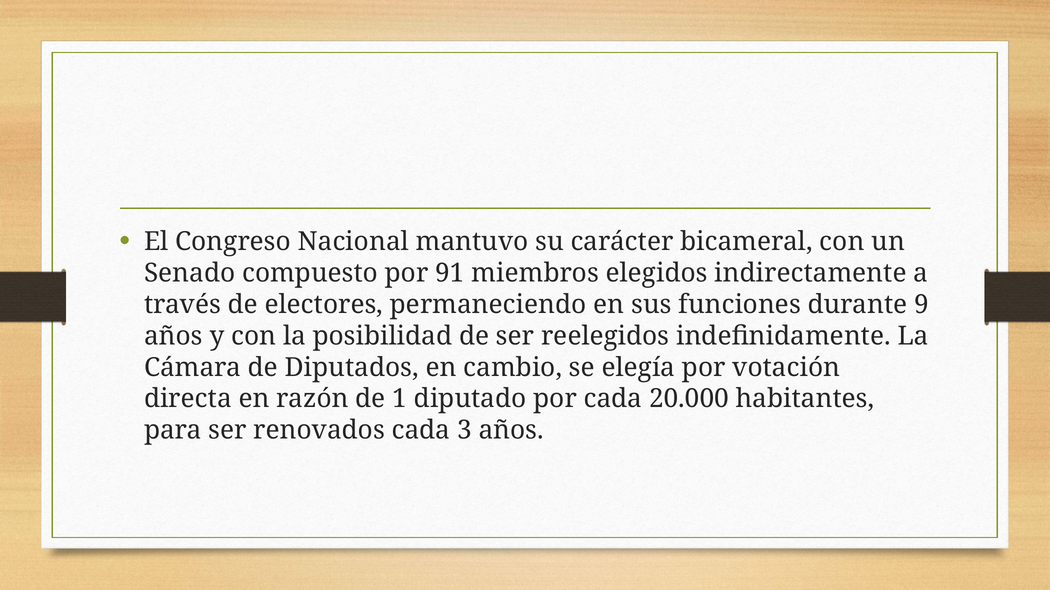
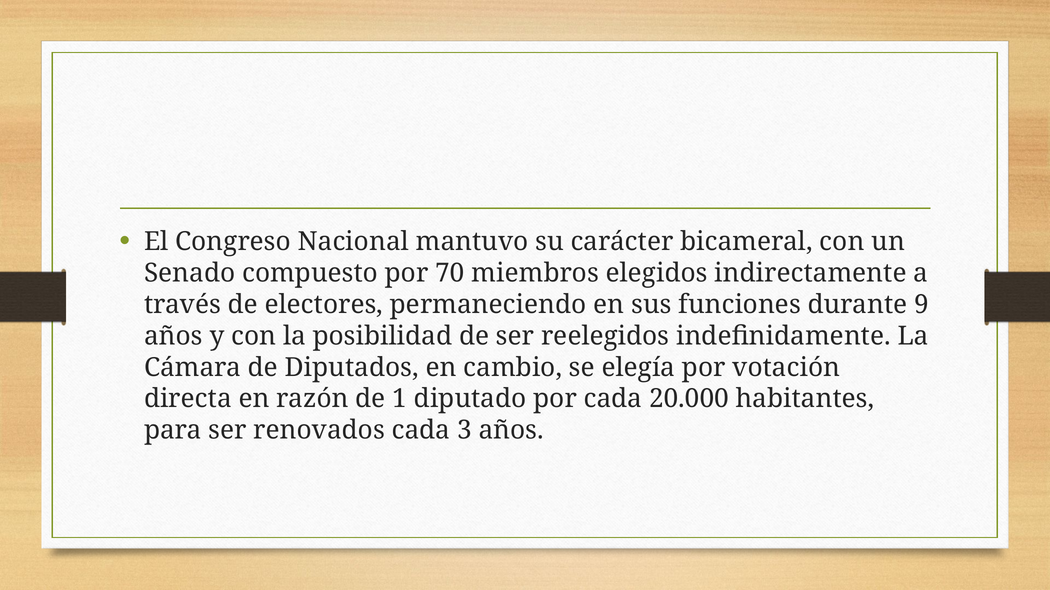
91: 91 -> 70
